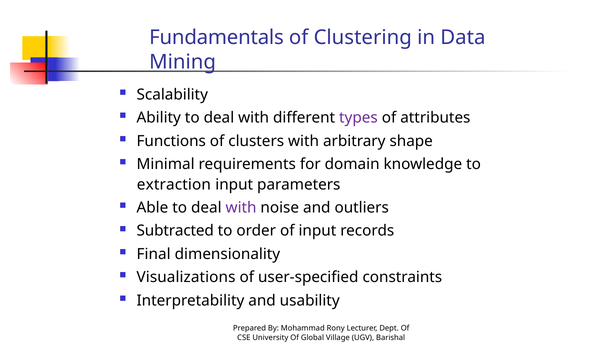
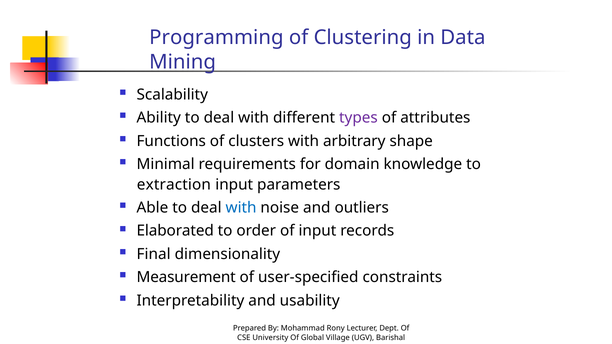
Fundamentals: Fundamentals -> Programming
with at (241, 208) colour: purple -> blue
Subtracted: Subtracted -> Elaborated
Visualizations: Visualizations -> Measurement
